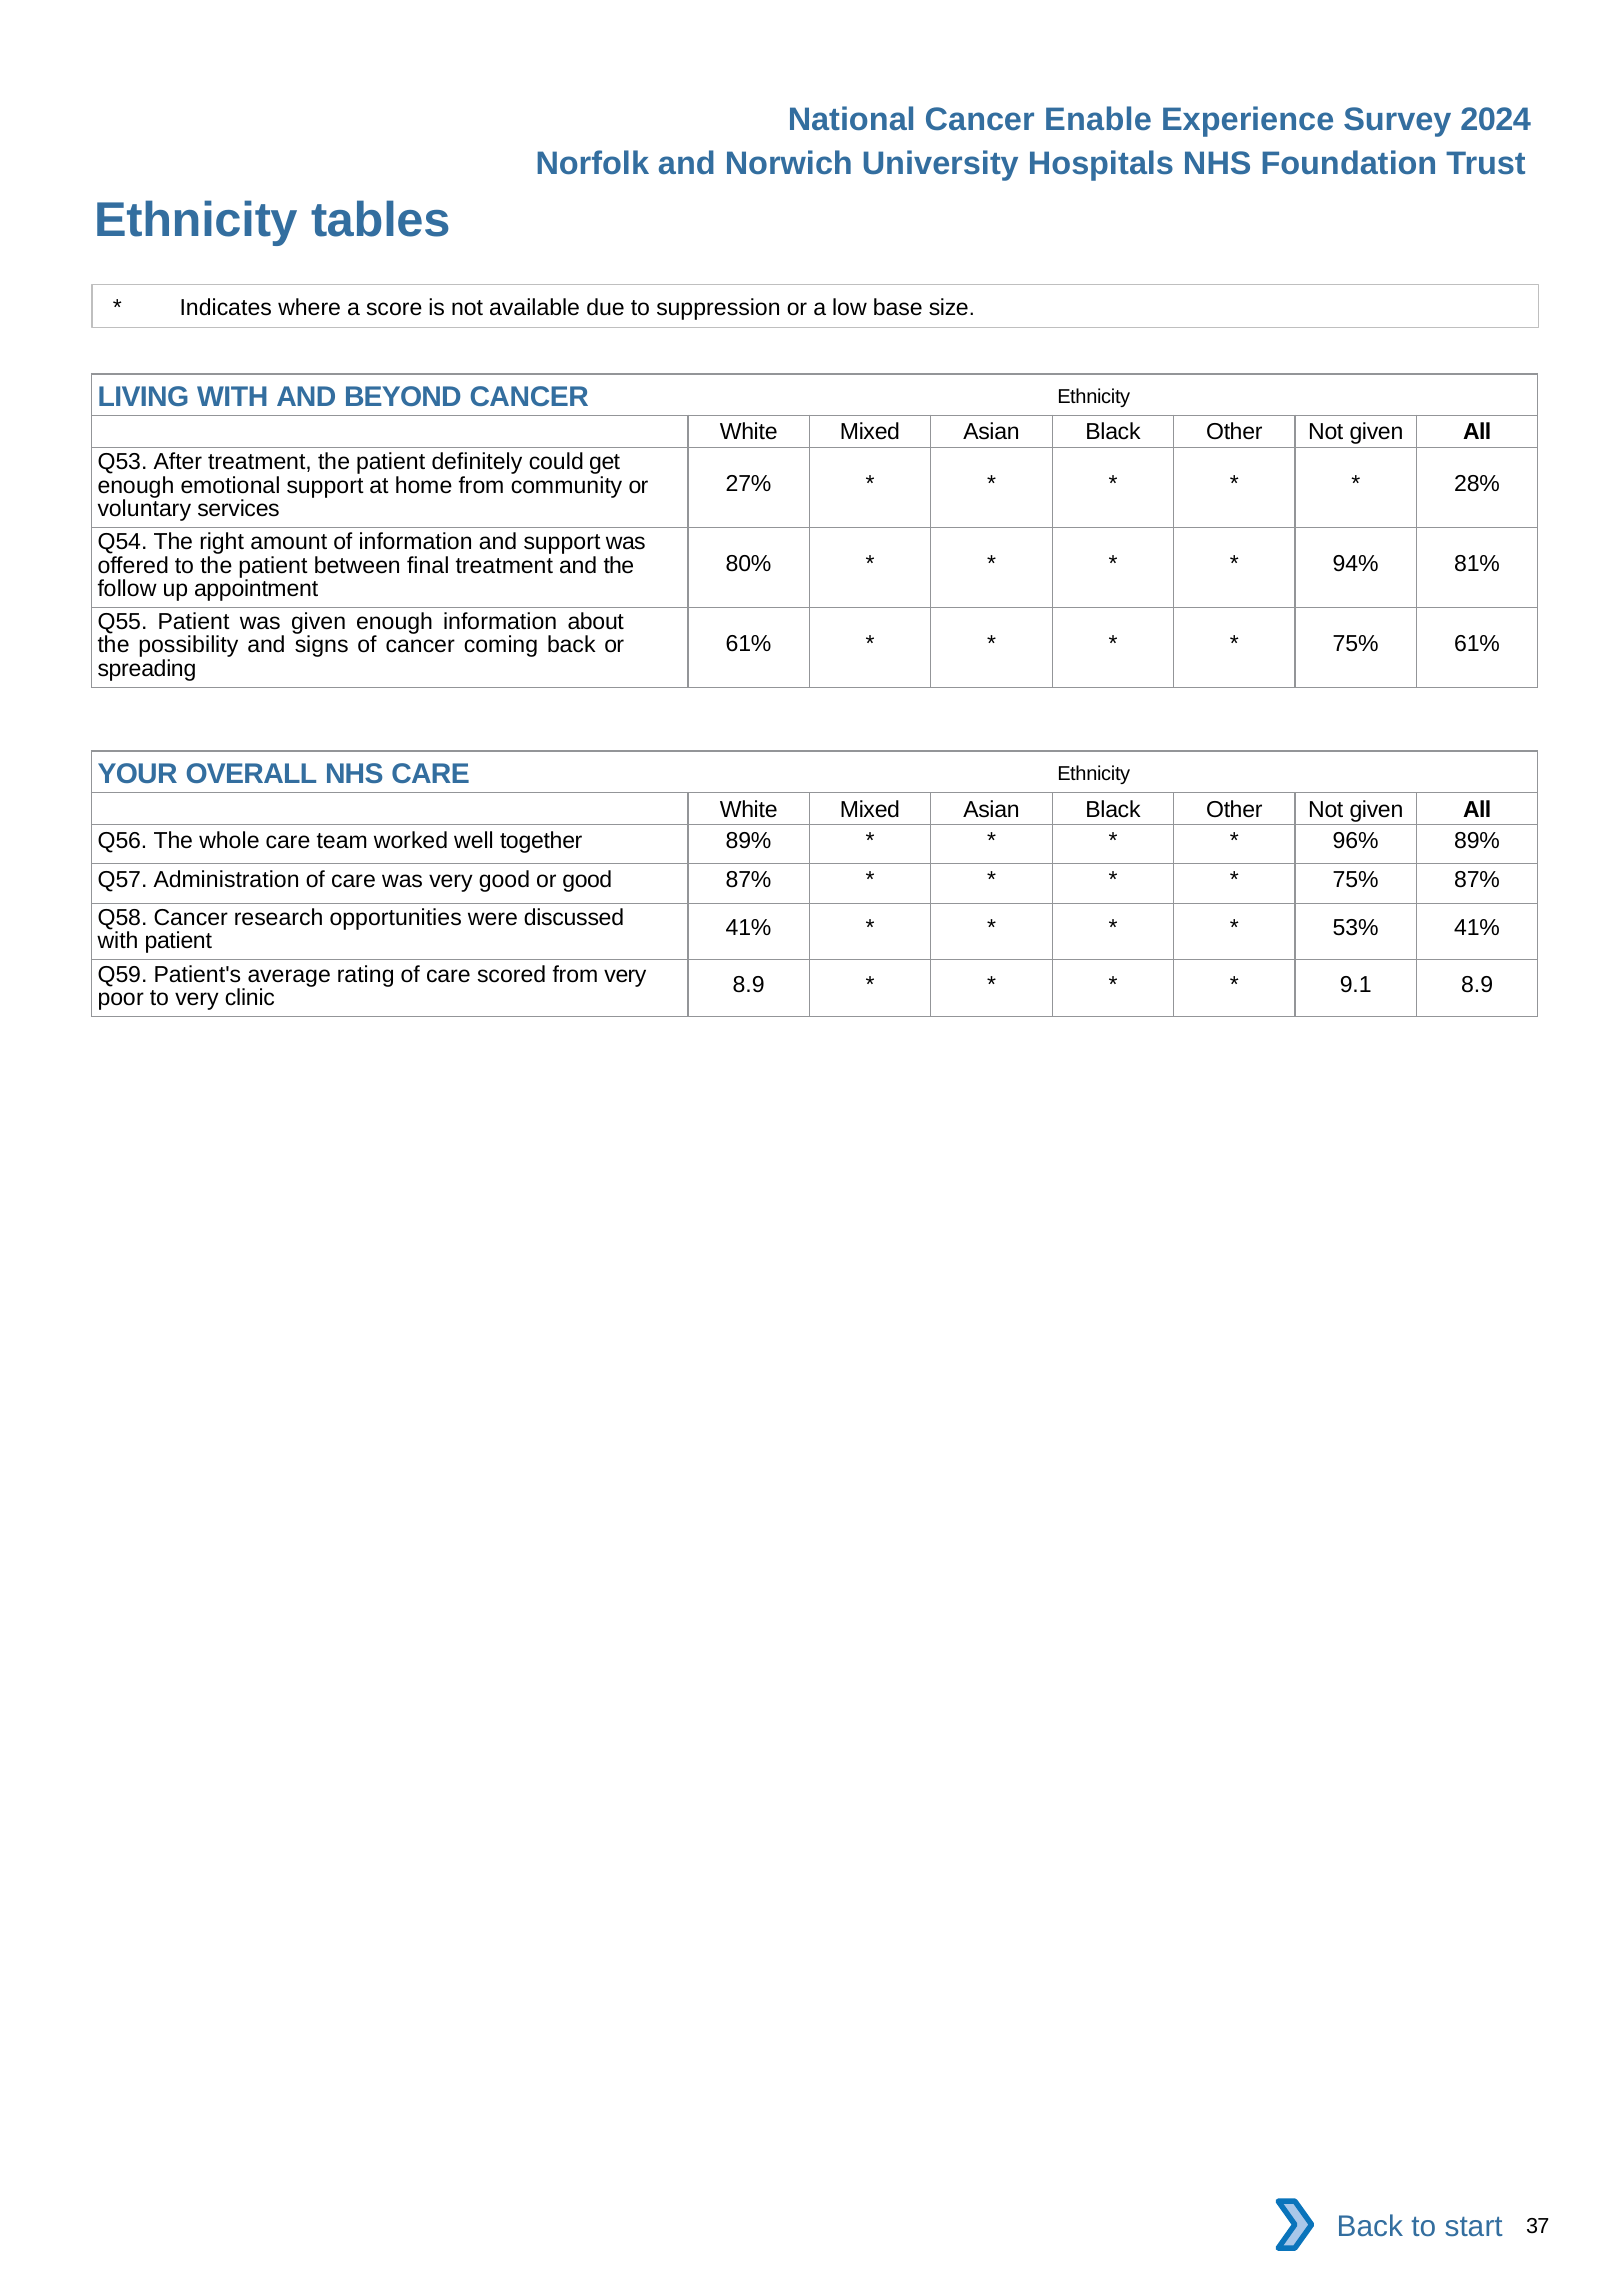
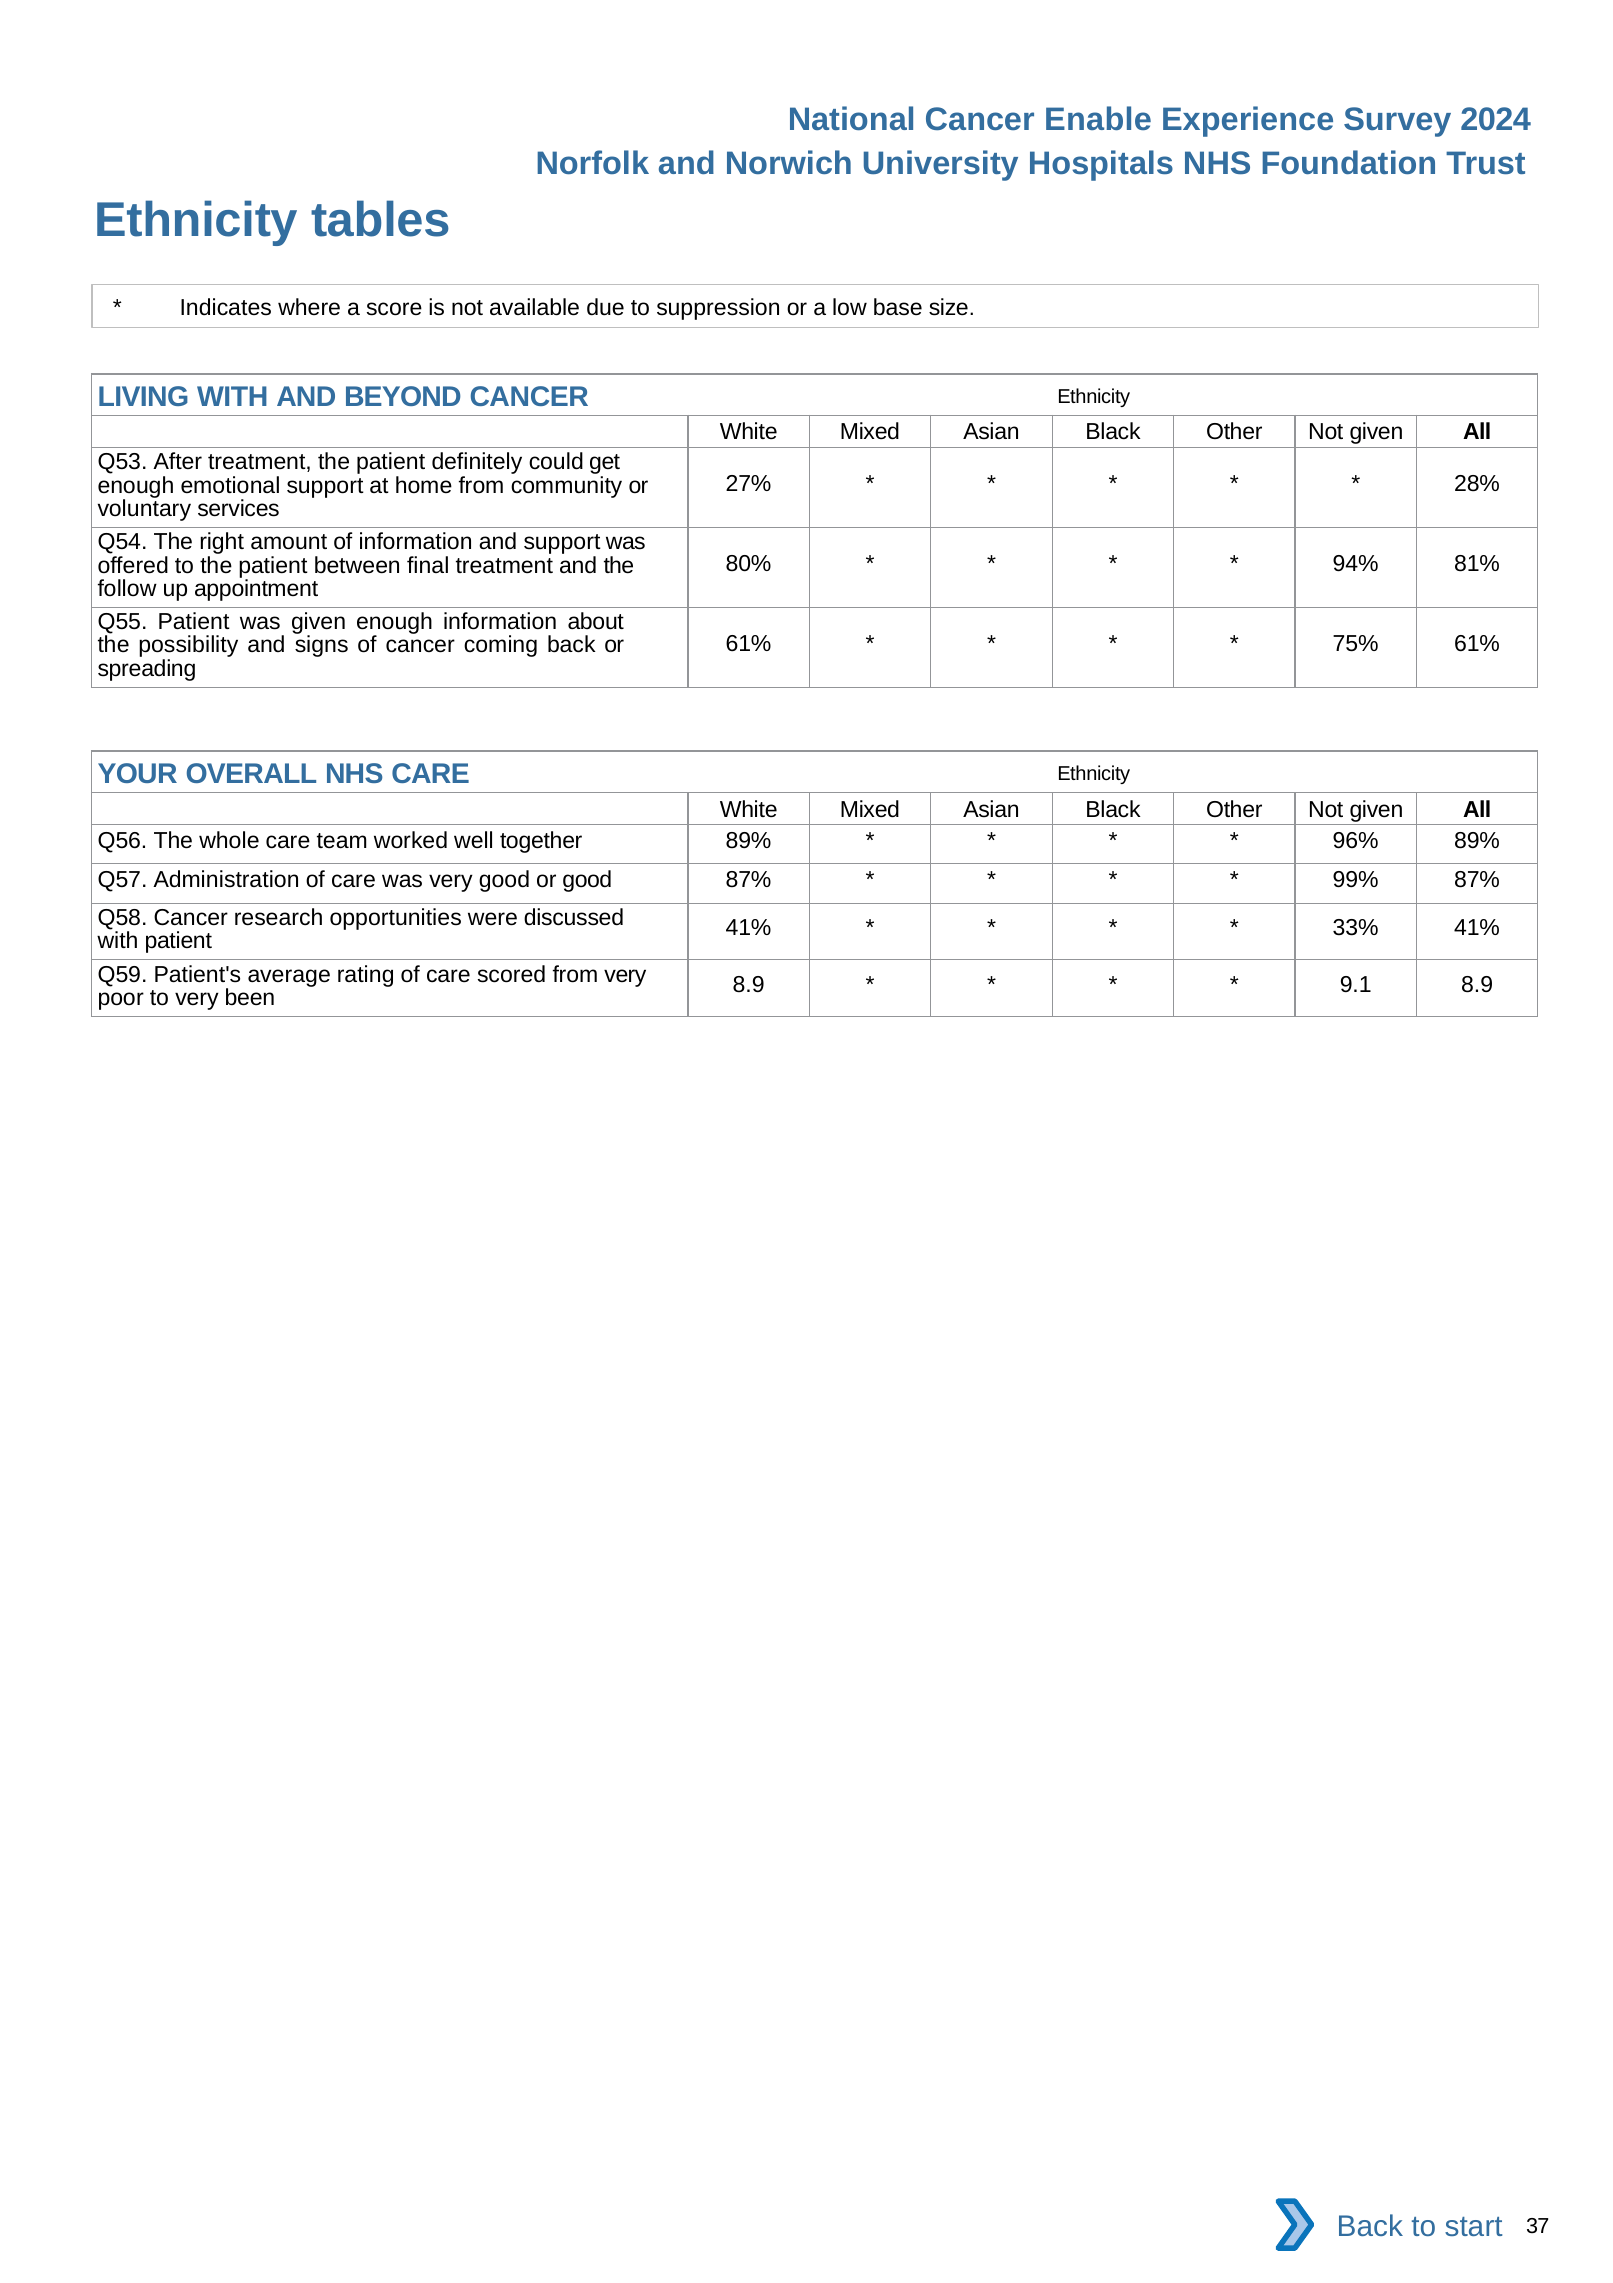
75% at (1356, 880): 75% -> 99%
53%: 53% -> 33%
clinic: clinic -> been
